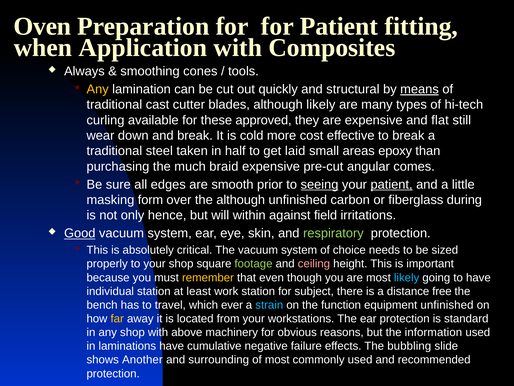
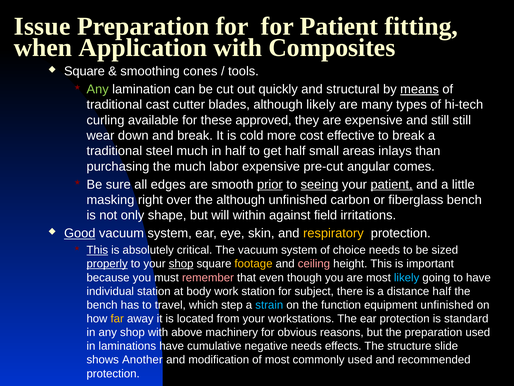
Oven: Oven -> Issue
Always at (84, 71): Always -> Square
Any at (98, 89) colour: yellow -> light green
and flat: flat -> still
steel taken: taken -> much
get laid: laid -> half
epoxy: epoxy -> inlays
braid: braid -> labor
prior underline: none -> present
form: form -> right
fiberglass during: during -> bench
hence: hence -> shape
respiratory colour: light green -> yellow
This at (97, 250) underline: none -> present
properly underline: none -> present
shop at (181, 264) underline: none -> present
footage colour: light green -> yellow
remember colour: yellow -> pink
least: least -> body
distance free: free -> half
ever: ever -> step
the information: information -> preparation
negative failure: failure -> needs
bubbling: bubbling -> structure
surrounding: surrounding -> modification
